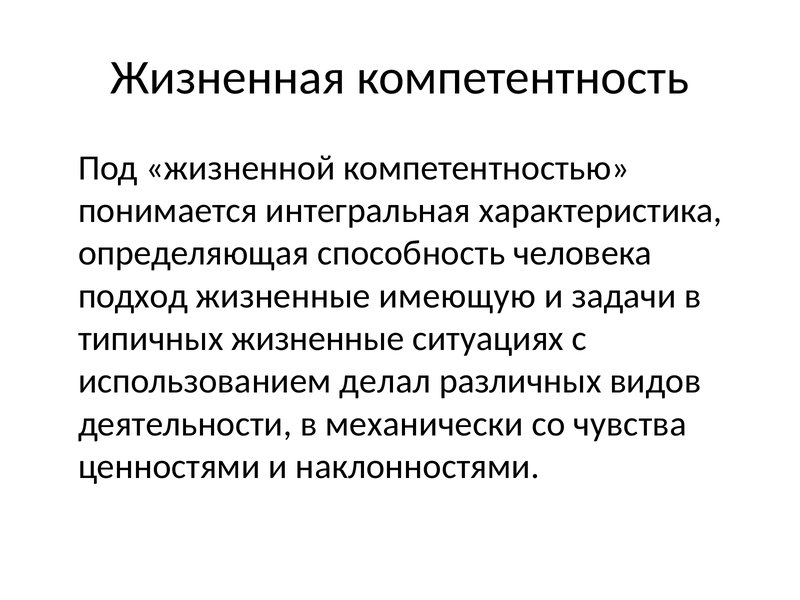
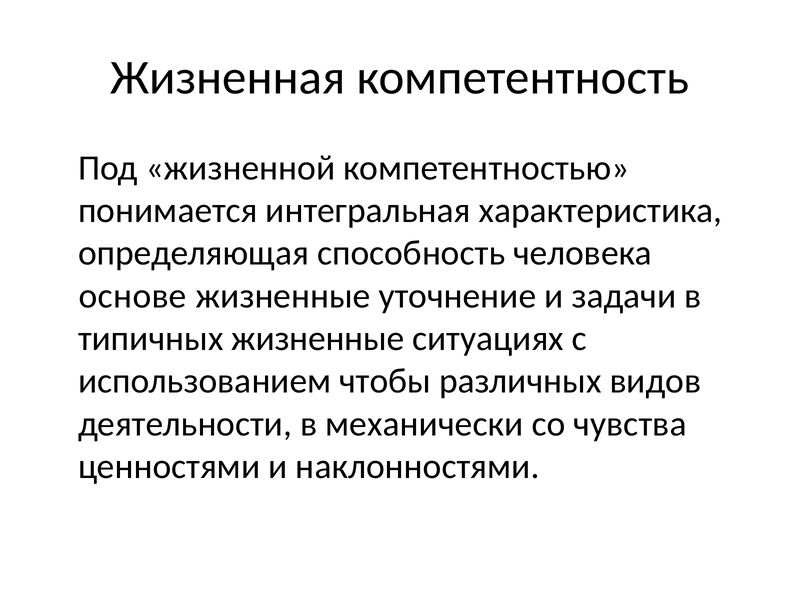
подход: подход -> основе
имеющую: имеющую -> уточнение
делал: делал -> чтобы
